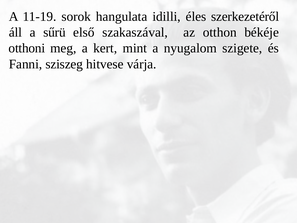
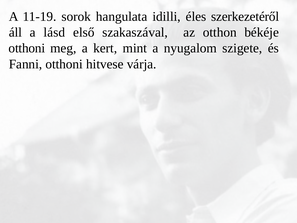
sűrü: sűrü -> lásd
Fanni sziszeg: sziszeg -> otthoni
